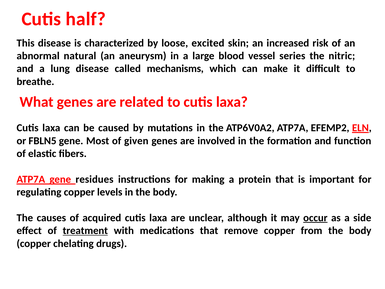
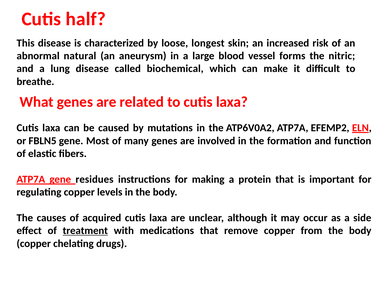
excited: excited -> longest
series: series -> forms
mechanisms: mechanisms -> biochemical
given: given -> many
occur underline: present -> none
